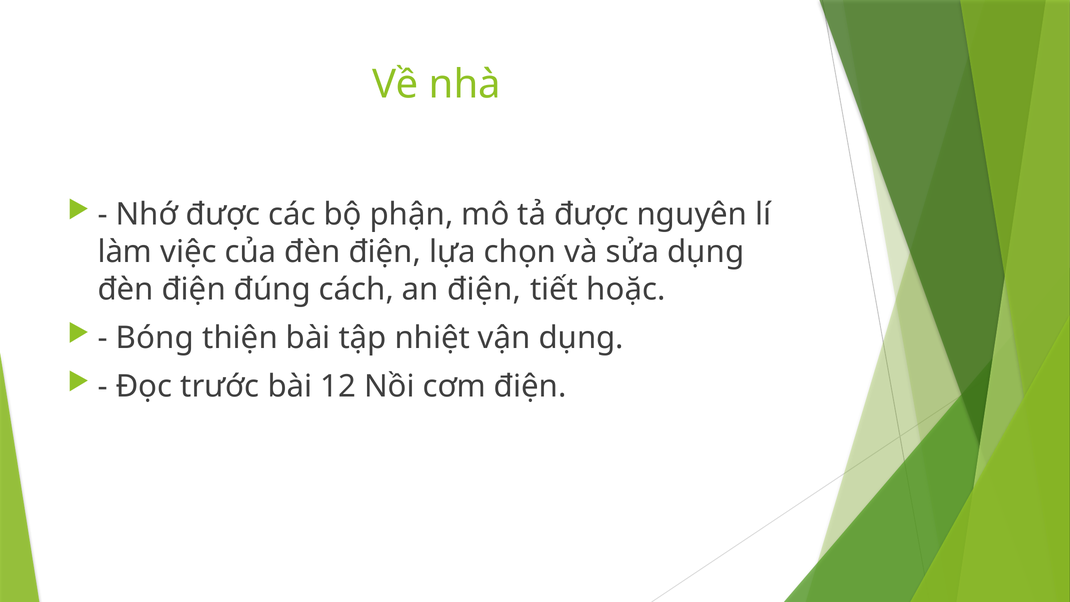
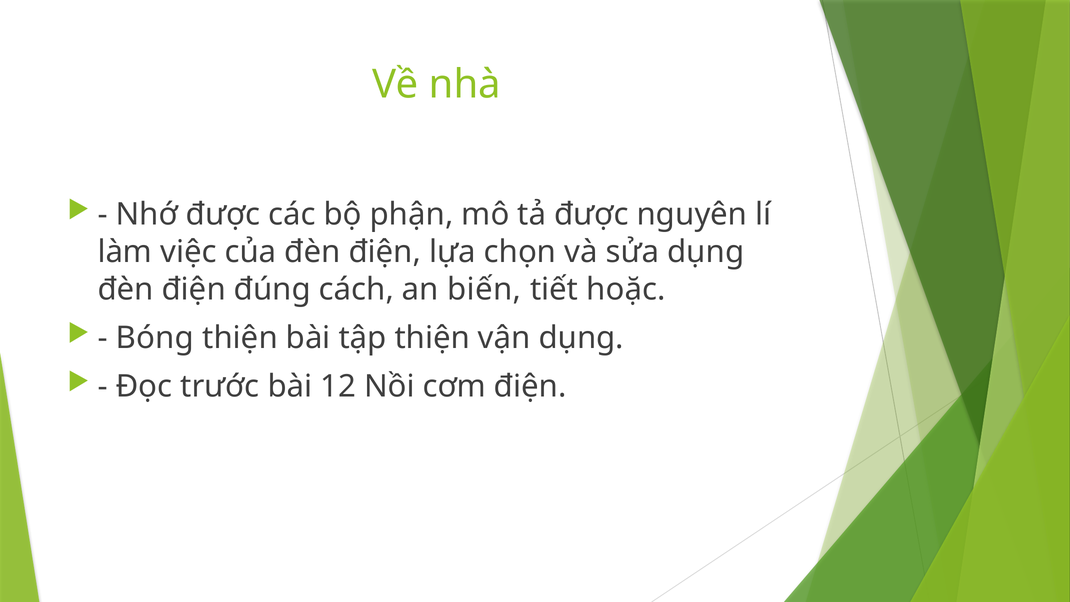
an điện: điện -> biến
tập nhiệt: nhiệt -> thiện
